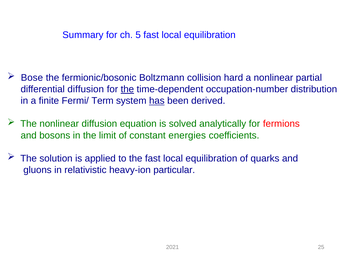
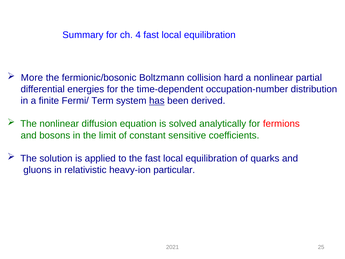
5: 5 -> 4
Bose: Bose -> More
differential diffusion: diffusion -> energies
the at (127, 89) underline: present -> none
energies: energies -> sensitive
